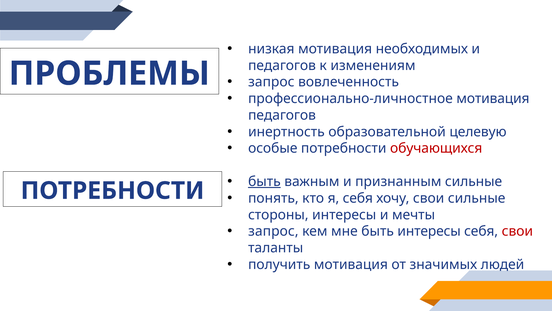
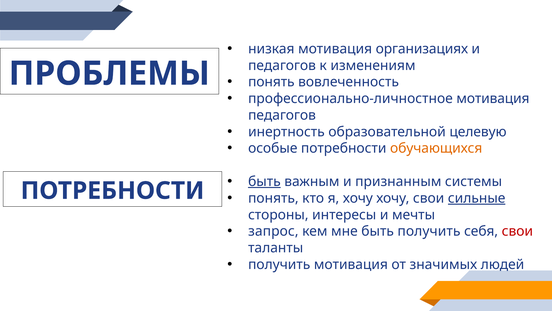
необходимых: необходимых -> организациях
запрос at (271, 82): запрос -> понять
обучающихся colour: red -> orange
признанным сильные: сильные -> системы
я себя: себя -> хочу
сильные at (477, 198) underline: none -> present
быть интересы: интересы -> получить
